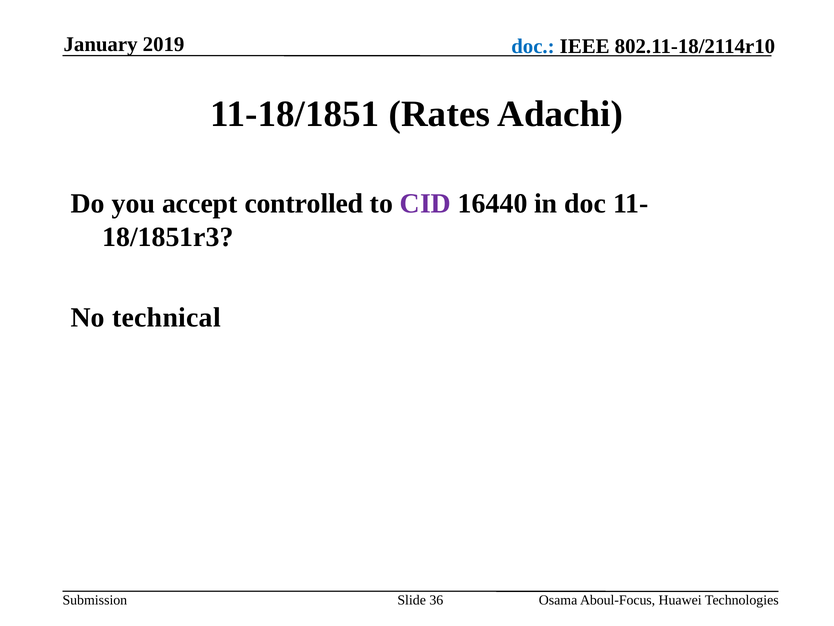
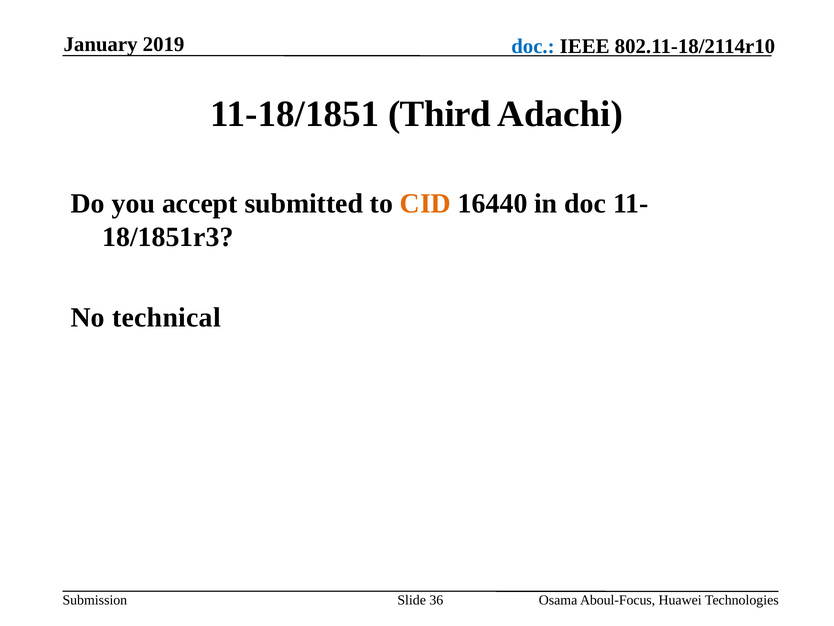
Rates: Rates -> Third
controlled: controlled -> submitted
CID colour: purple -> orange
